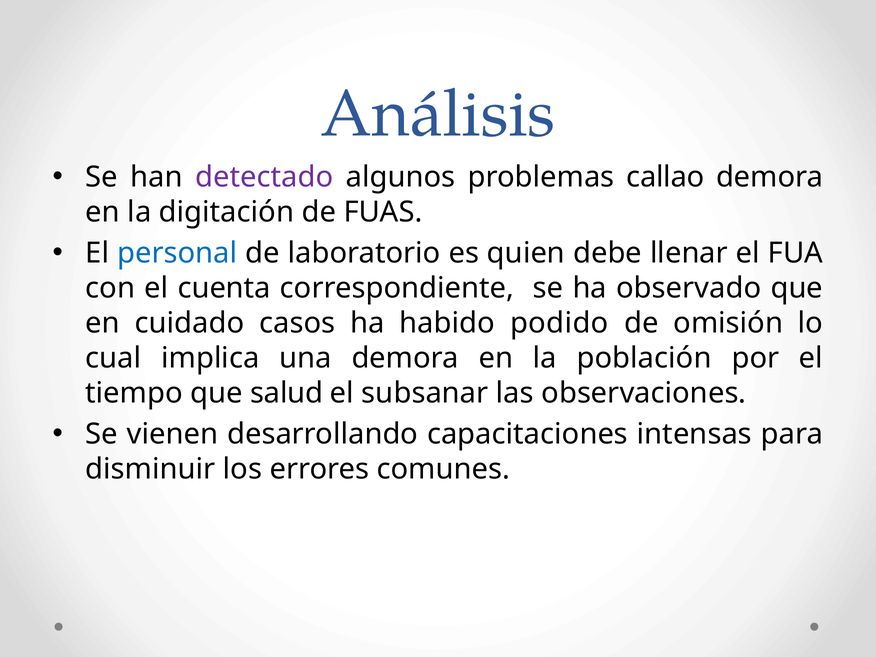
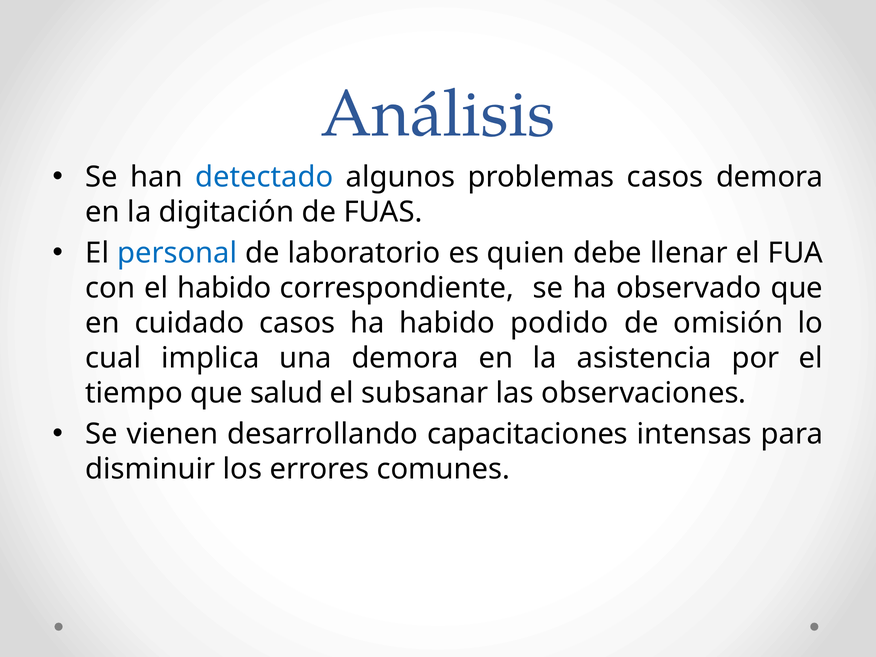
detectado colour: purple -> blue
problemas callao: callao -> casos
el cuenta: cuenta -> habido
población: población -> asistencia
